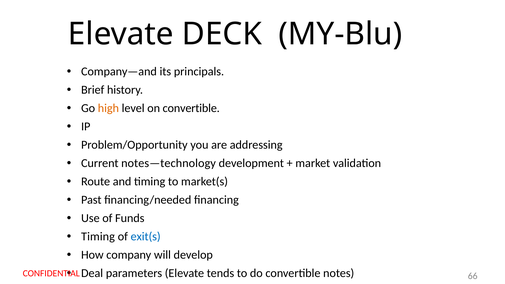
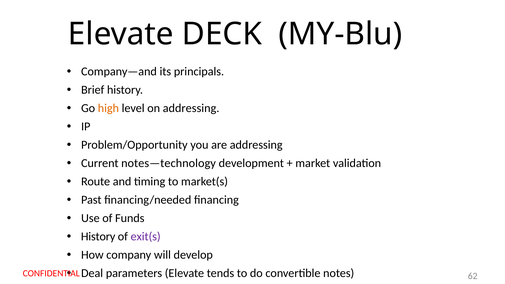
on convertible: convertible -> addressing
Timing at (98, 237): Timing -> History
exit(s colour: blue -> purple
66: 66 -> 62
